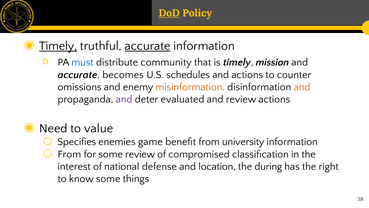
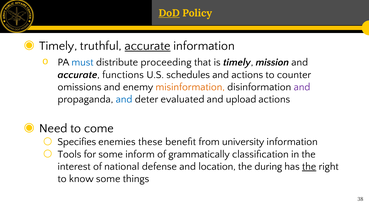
Timely at (58, 46) underline: present -> none
community: community -> proceeding
becomes: becomes -> functions
and at (302, 87) colour: orange -> purple
and at (124, 99) colour: purple -> blue
and review: review -> upload
value: value -> come
game: game -> these
From at (69, 154): From -> Tools
some review: review -> inform
compromised: compromised -> grammatically
the at (309, 166) underline: none -> present
